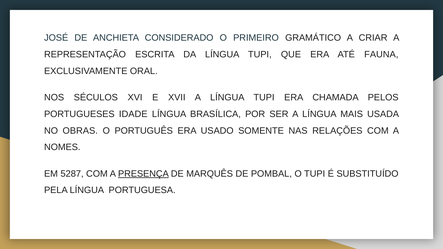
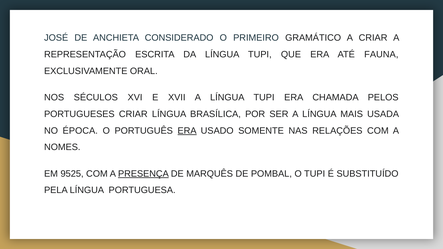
PORTUGUESES IDADE: IDADE -> CRIAR
OBRAS: OBRAS -> ÉPOCA
ERA at (187, 131) underline: none -> present
5287: 5287 -> 9525
